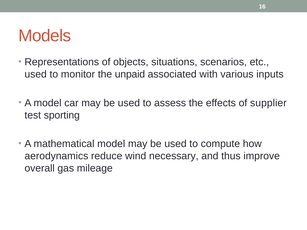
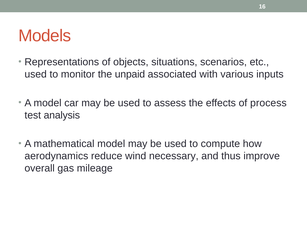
supplier: supplier -> process
sporting: sporting -> analysis
